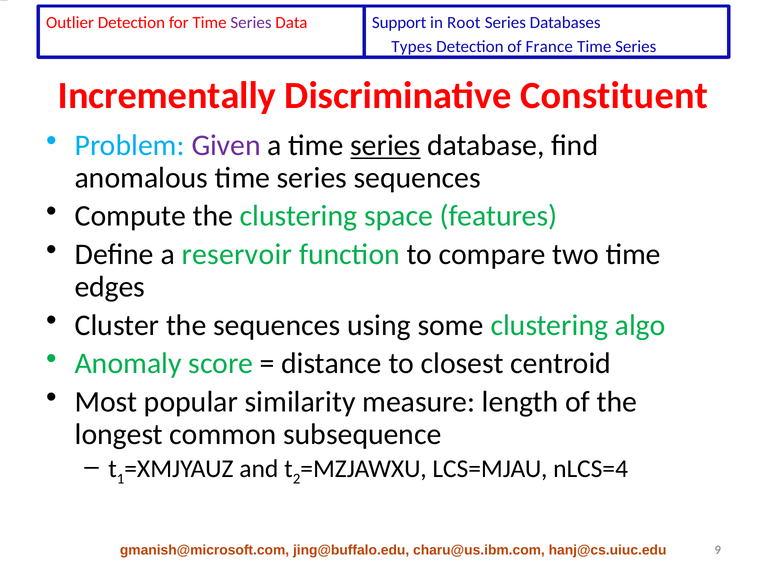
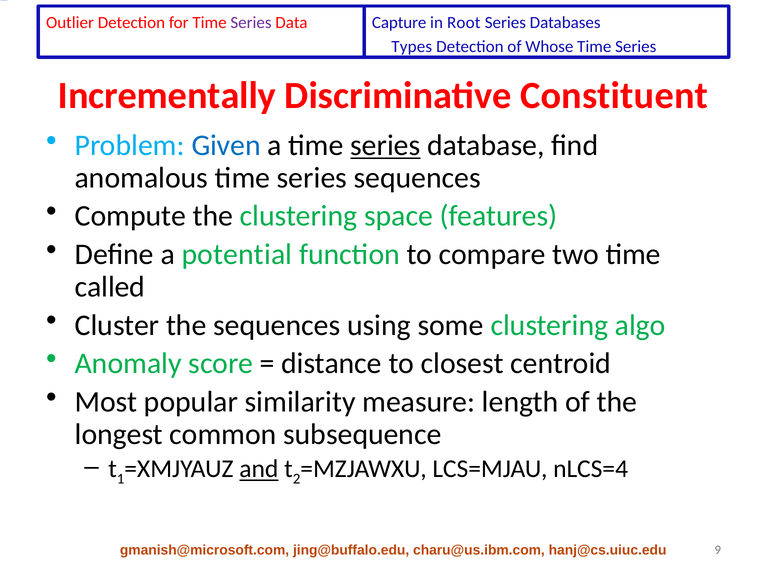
Support: Support -> Capture
France: France -> Whose
Given colour: purple -> blue
reservoir: reservoir -> potential
edges: edges -> called
and underline: none -> present
